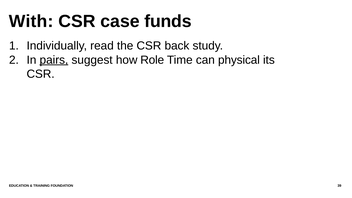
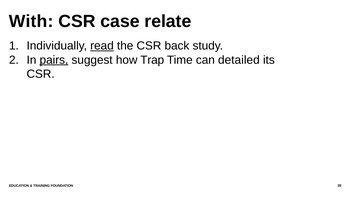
funds: funds -> relate
read underline: none -> present
Role: Role -> Trap
physical: physical -> detailed
